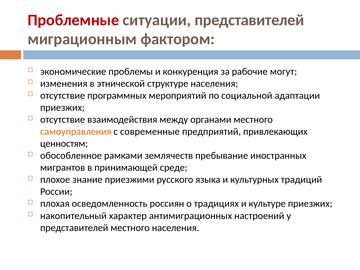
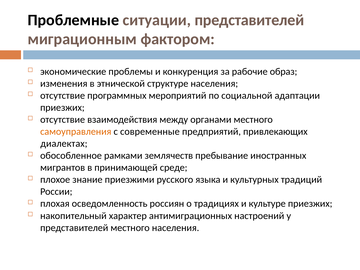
Проблемные colour: red -> black
могут: могут -> образ
ценностям: ценностям -> диалектах
